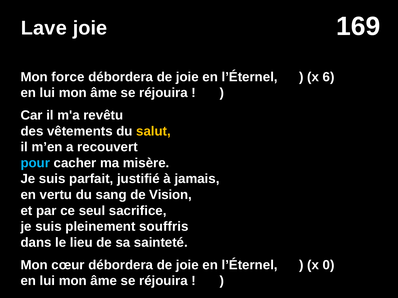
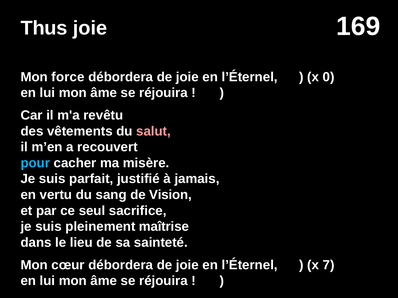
Lave: Lave -> Thus
6: 6 -> 0
salut colour: yellow -> pink
souffris: souffris -> maîtrise
0: 0 -> 7
